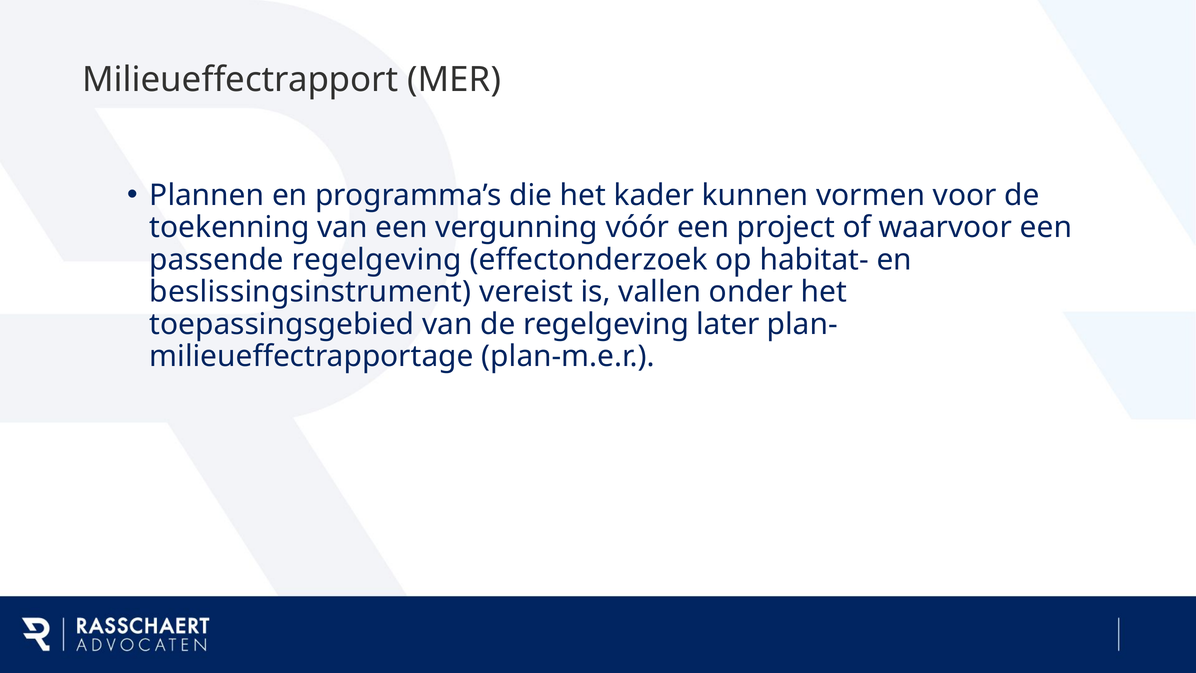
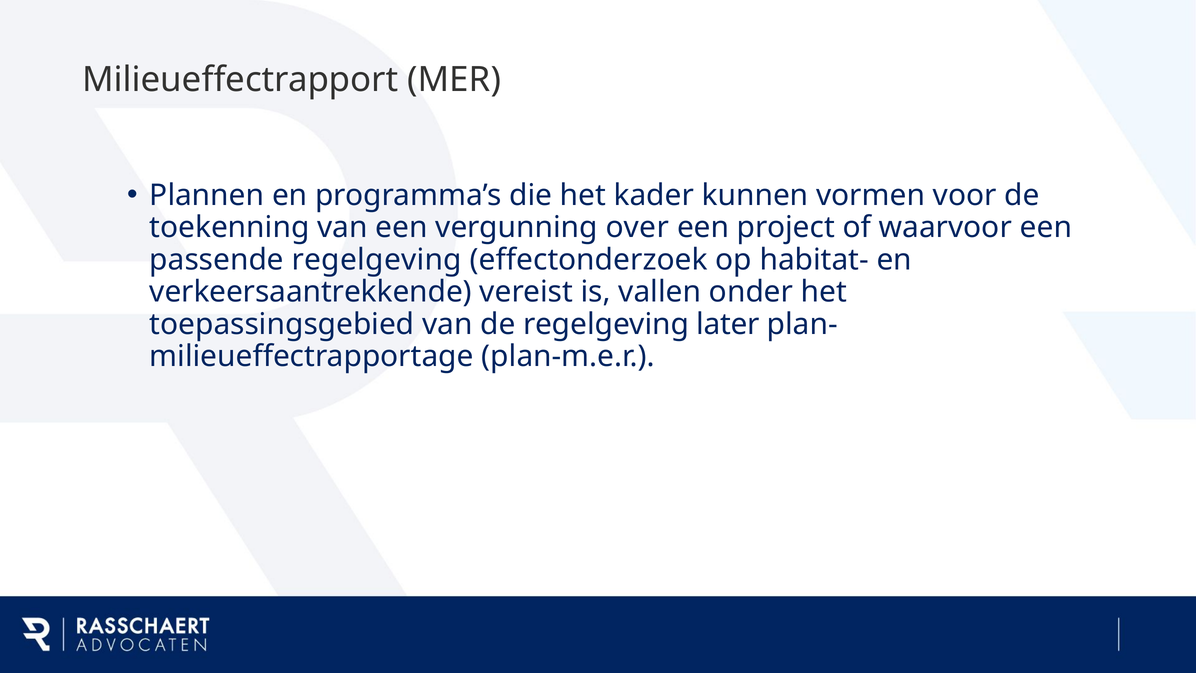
vóór: vóór -> over
beslissingsinstrument: beslissingsinstrument -> verkeersaantrekkende
